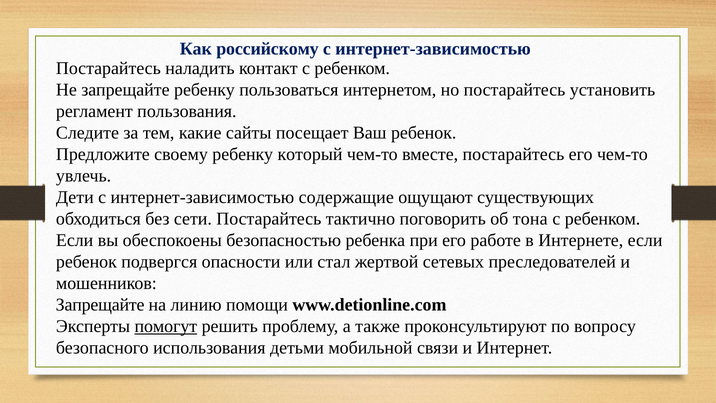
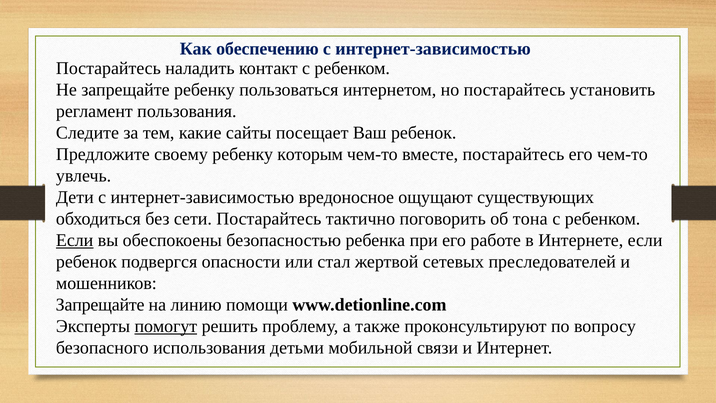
российскому: российскому -> обеспечению
который: который -> которым
содержащие: содержащие -> вредоносное
Если at (75, 240) underline: none -> present
